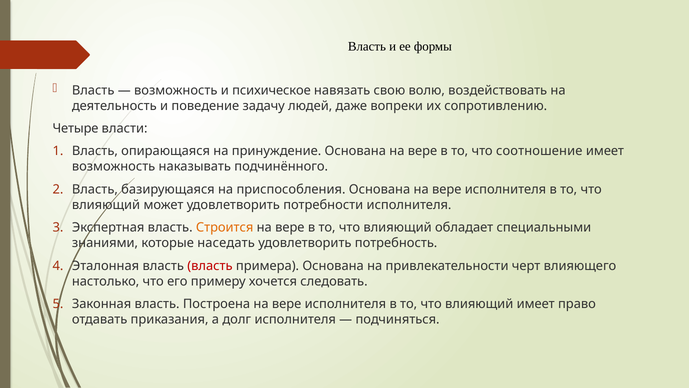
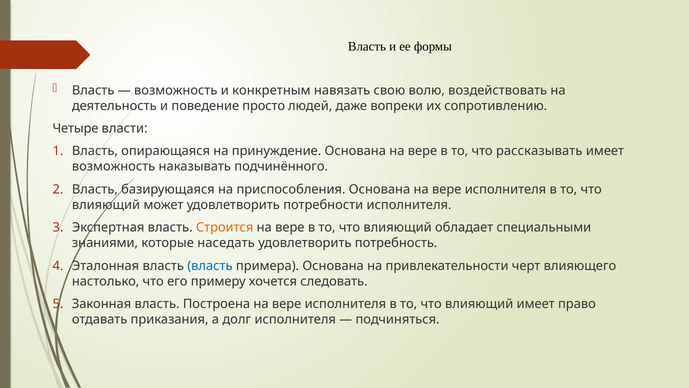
психическое: психическое -> конкретным
задачу: задачу -> просто
соотношение: соотношение -> рассказывать
власть at (210, 266) colour: red -> blue
